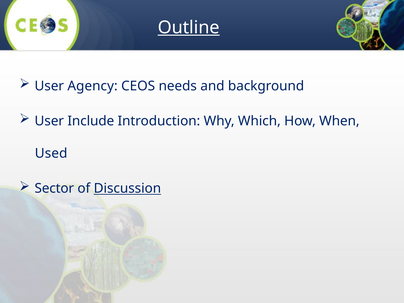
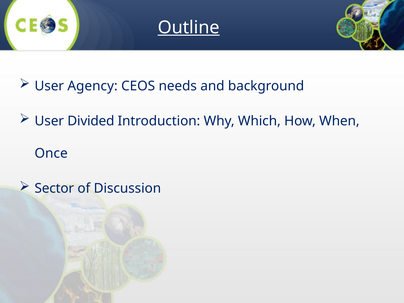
Include: Include -> Divided
Used: Used -> Once
Discussion underline: present -> none
